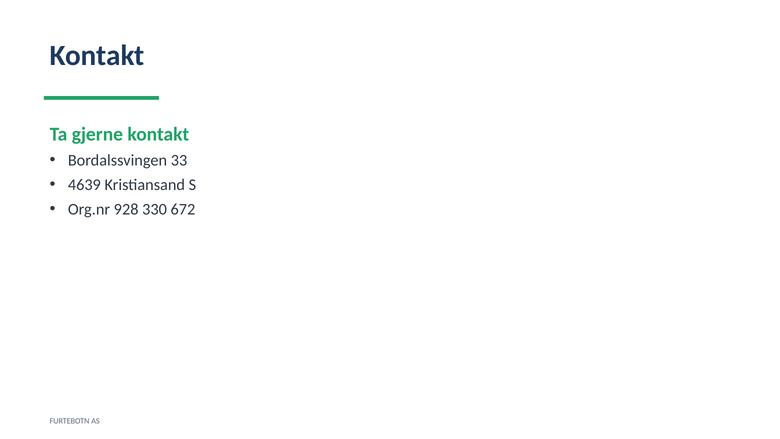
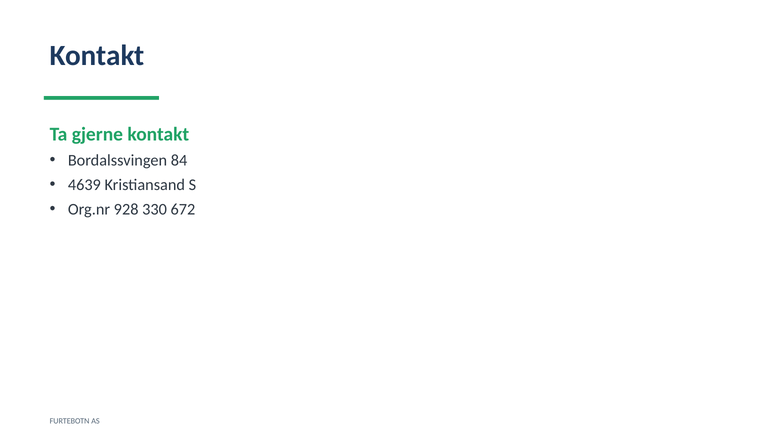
33: 33 -> 84
